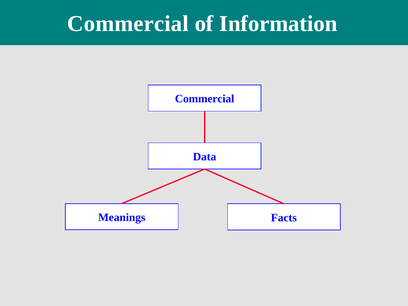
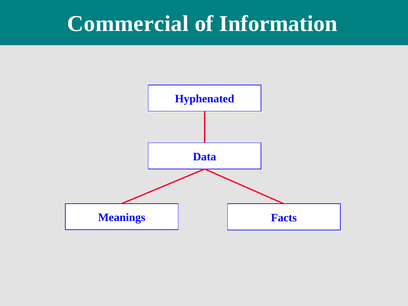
Commercial at (205, 99): Commercial -> Hyphenated
